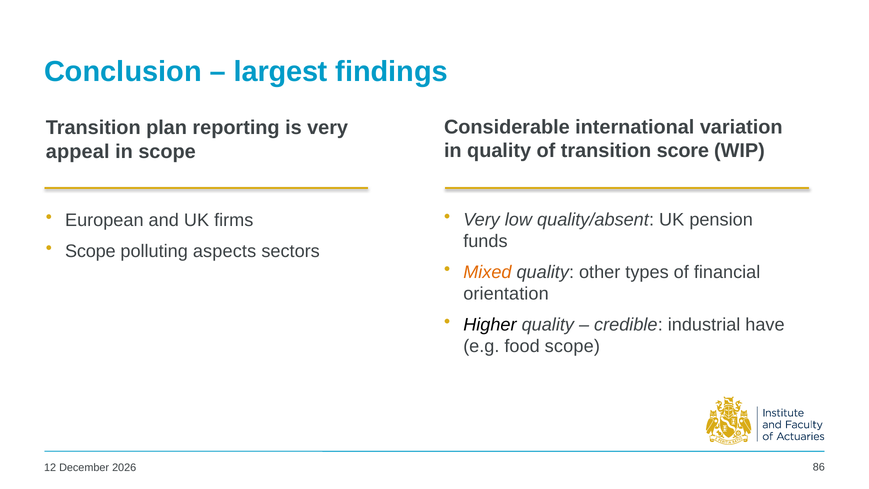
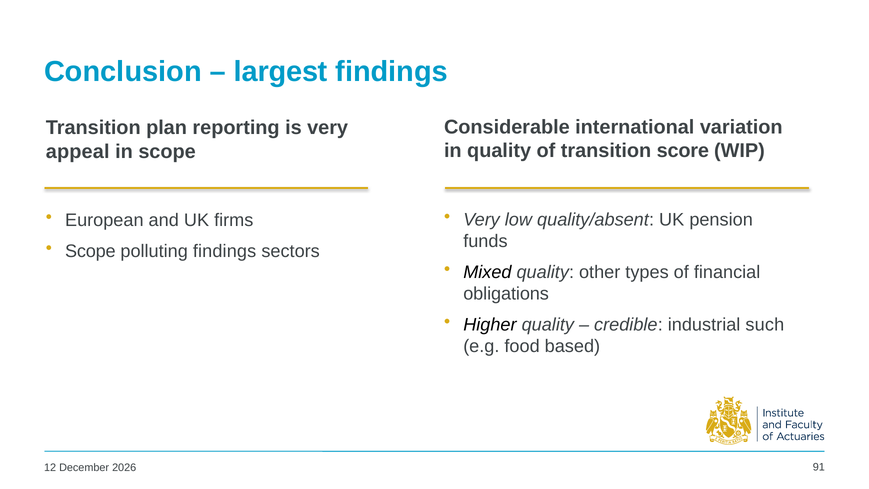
polluting aspects: aspects -> findings
Mixed colour: orange -> black
orientation: orientation -> obligations
have: have -> such
food scope: scope -> based
86: 86 -> 91
